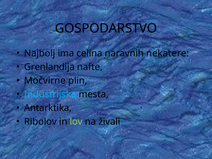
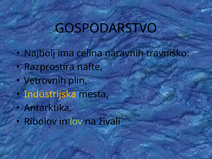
nekatere: nekatere -> travniško
Grenlandija: Grenlandija -> Razprostira
Močvirne: Močvirne -> Vetrovnih
Industrijska colour: light blue -> yellow
